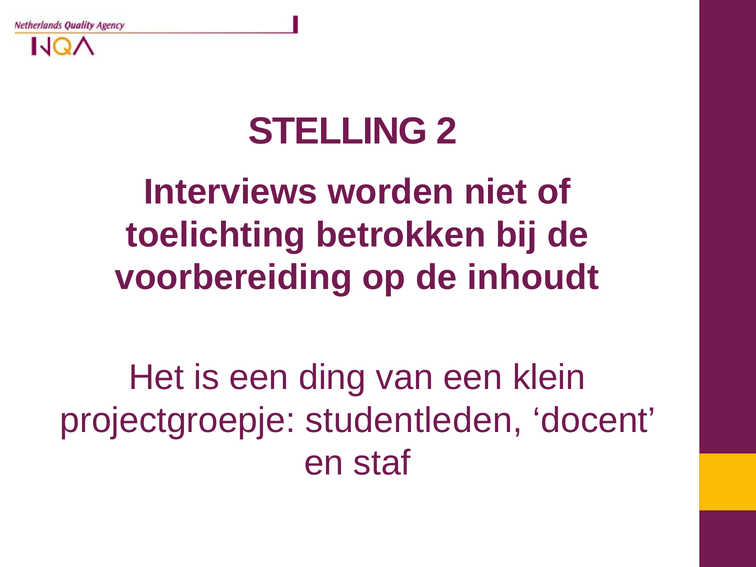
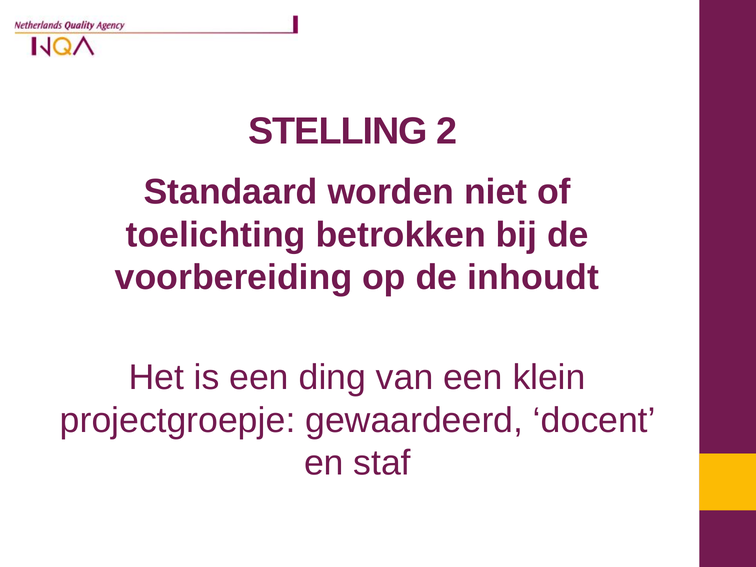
Interviews: Interviews -> Standaard
studentleden: studentleden -> gewaardeerd
